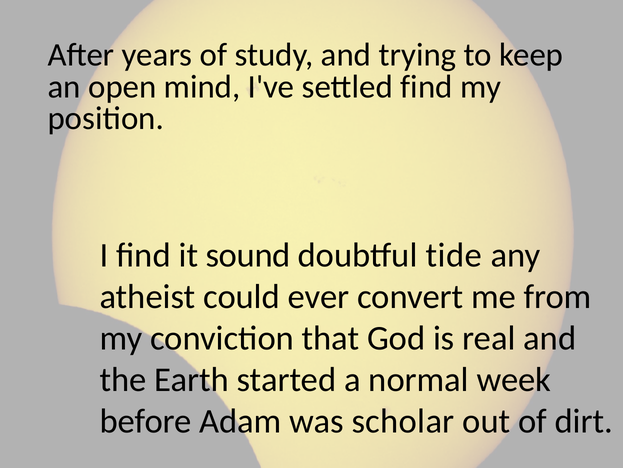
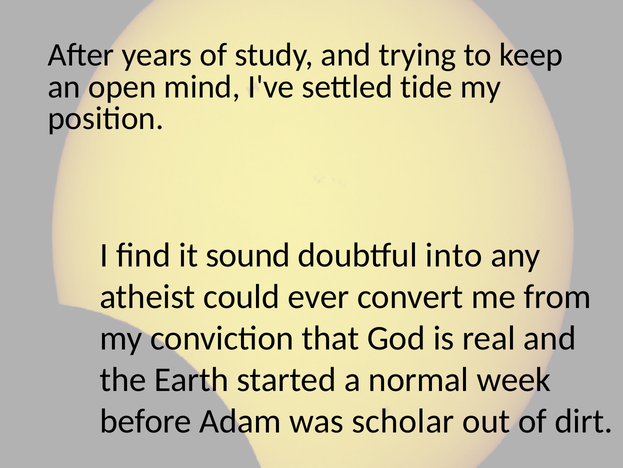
settled find: find -> tide
tide: tide -> into
